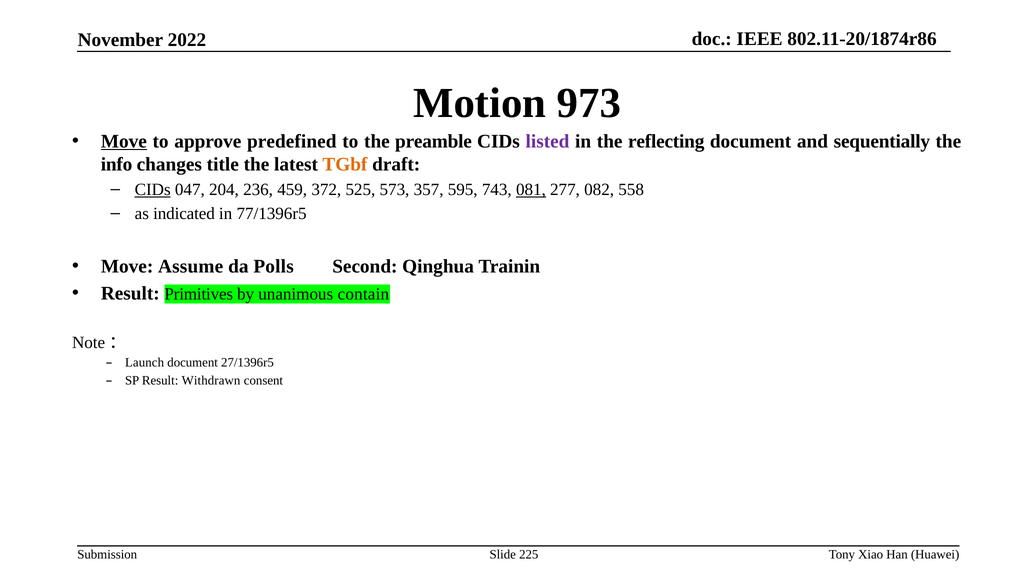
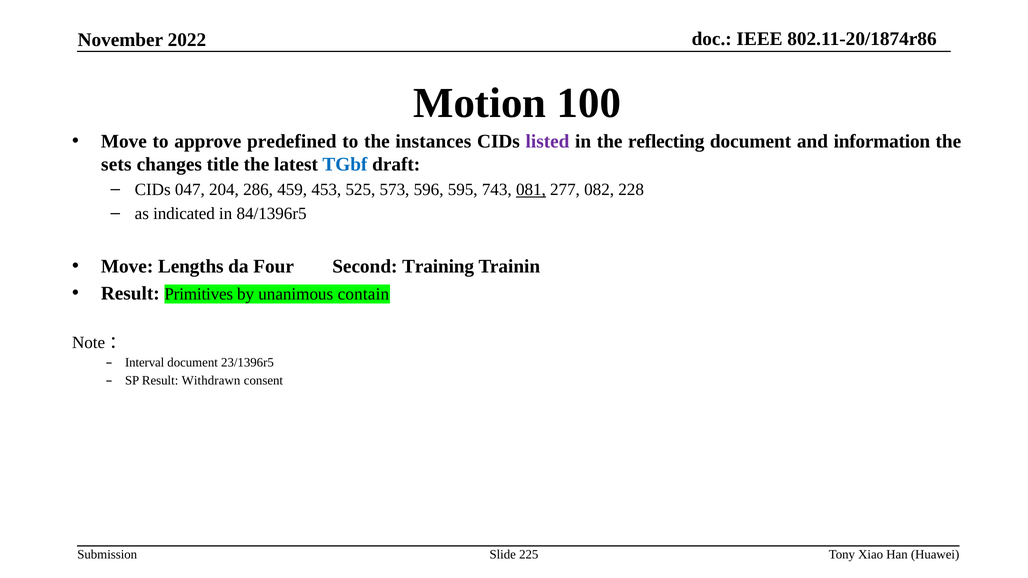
973: 973 -> 100
Move at (124, 141) underline: present -> none
preamble: preamble -> instances
sequentially: sequentially -> information
info: info -> sets
TGbf colour: orange -> blue
CIDs at (153, 190) underline: present -> none
236: 236 -> 286
372: 372 -> 453
357: 357 -> 596
558: 558 -> 228
77/1396r5: 77/1396r5 -> 84/1396r5
Assume: Assume -> Lengths
Polls: Polls -> Four
Qinghua: Qinghua -> Training
Launch: Launch -> Interval
27/1396r5: 27/1396r5 -> 23/1396r5
